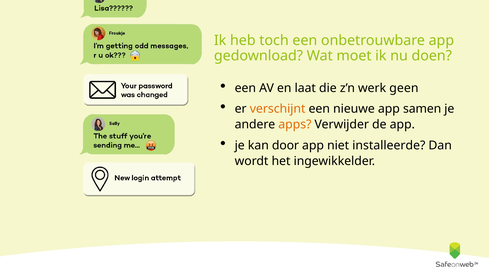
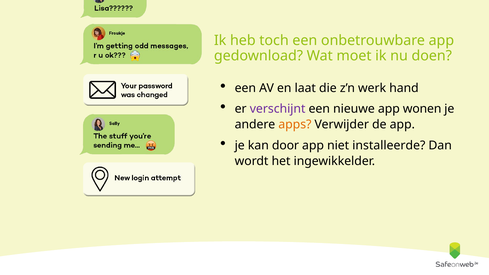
geen: geen -> hand
verschijnt colour: orange -> purple
samen: samen -> wonen
